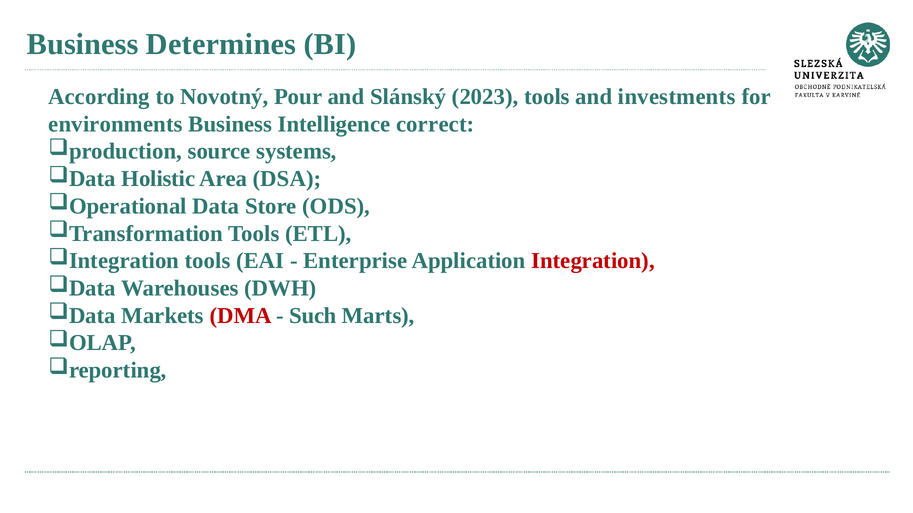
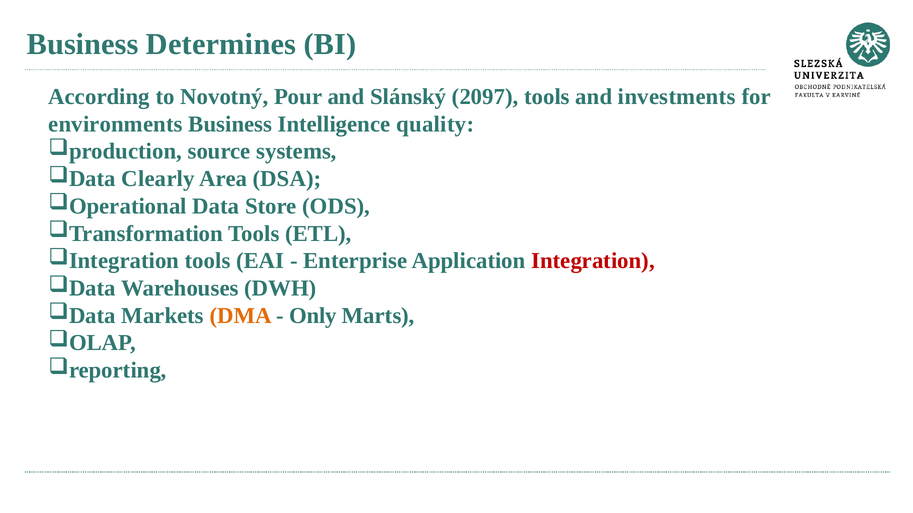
2023: 2023 -> 2097
correct: correct -> quality
Holistic: Holistic -> Clearly
DMA colour: red -> orange
Such: Such -> Only
